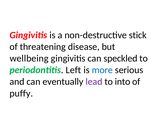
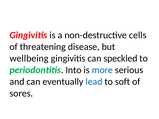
stick: stick -> cells
Left: Left -> Into
lead colour: purple -> blue
into: into -> soft
puffy: puffy -> sores
